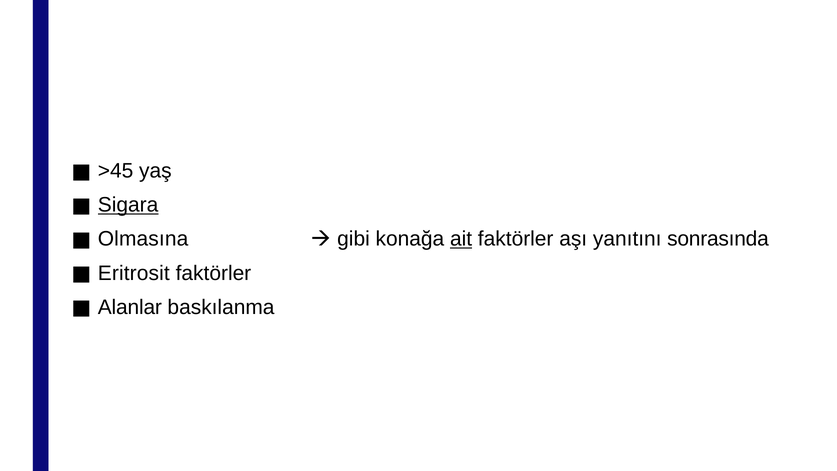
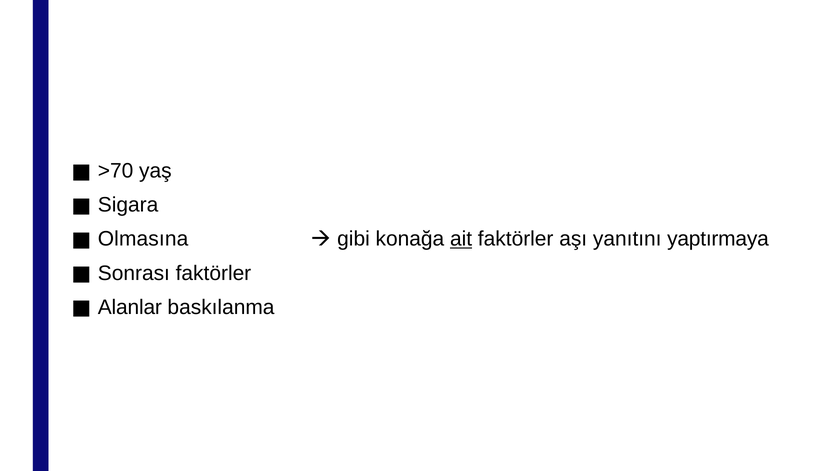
>45: >45 -> >70
Sigara underline: present -> none
sonrasında: sonrasında -> yaptırmaya
Eritrosit: Eritrosit -> Sonrası
